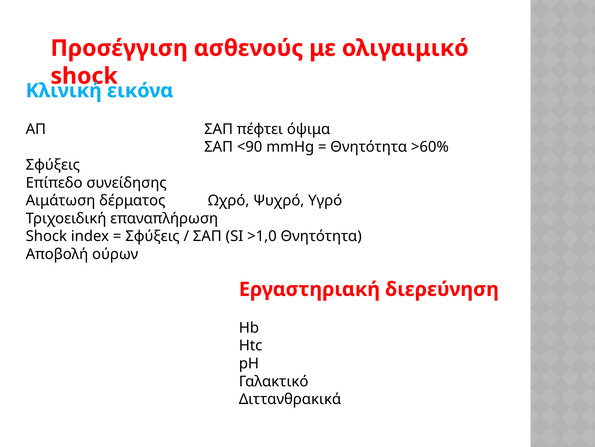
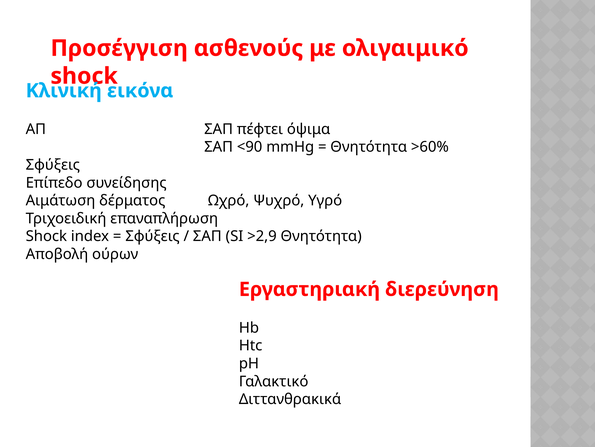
>1,0: >1,0 -> >2,9
